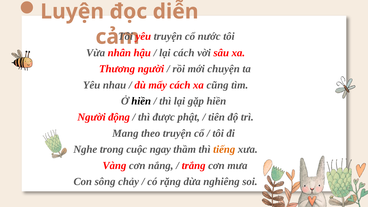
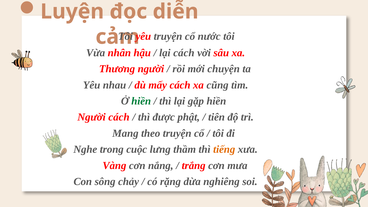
hiền at (141, 101) colour: black -> green
Người động: động -> cách
ngay: ngay -> lưng
